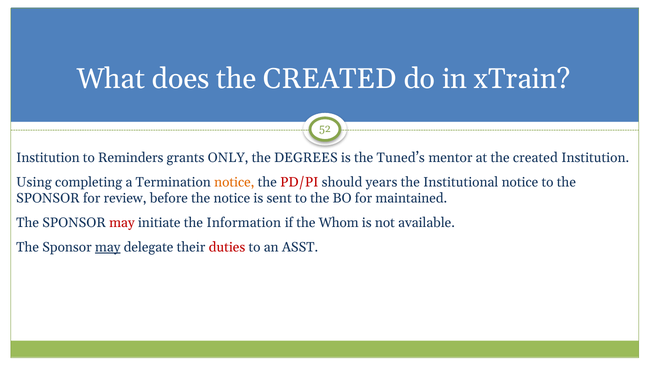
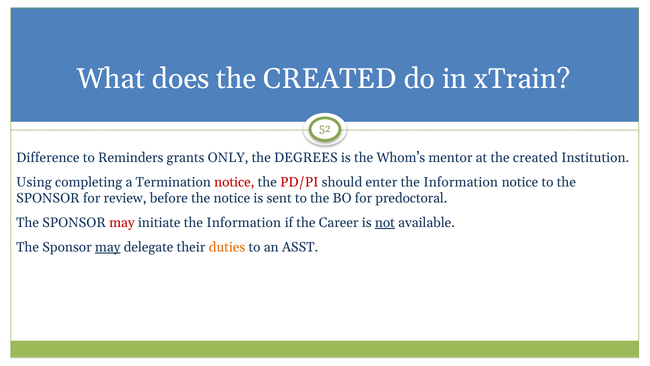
Institution at (48, 158): Institution -> Difference
Tuned’s: Tuned’s -> Whom’s
notice at (234, 182) colour: orange -> red
years: years -> enter
Institutional at (461, 182): Institutional -> Information
maintained: maintained -> predoctoral
Whom: Whom -> Career
not underline: none -> present
duties colour: red -> orange
